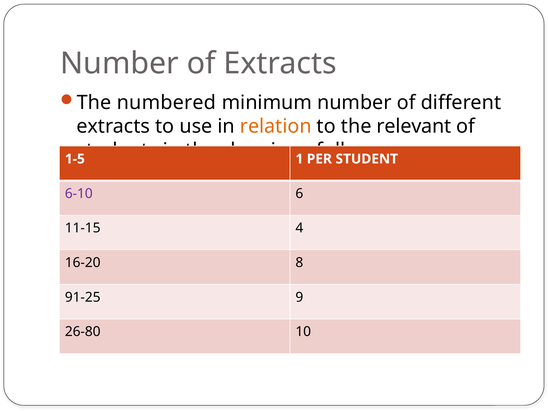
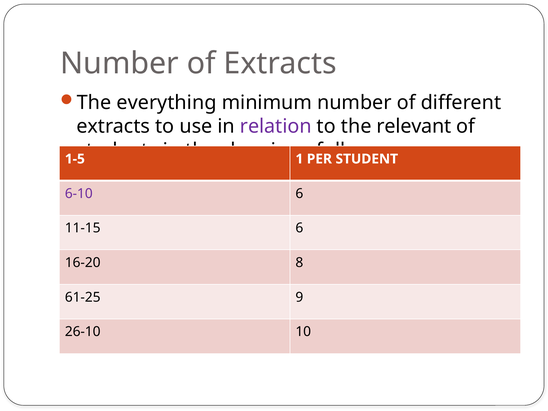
numbered: numbered -> everything
relation colour: orange -> purple
11-15 4: 4 -> 6
91-25: 91-25 -> 61-25
26-80: 26-80 -> 26-10
